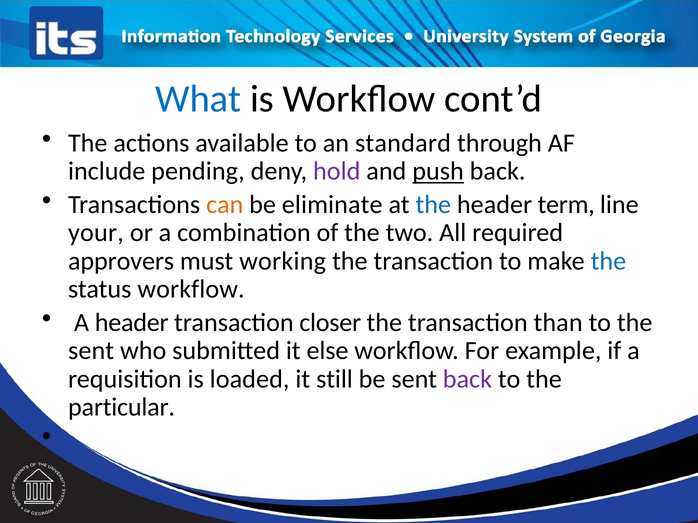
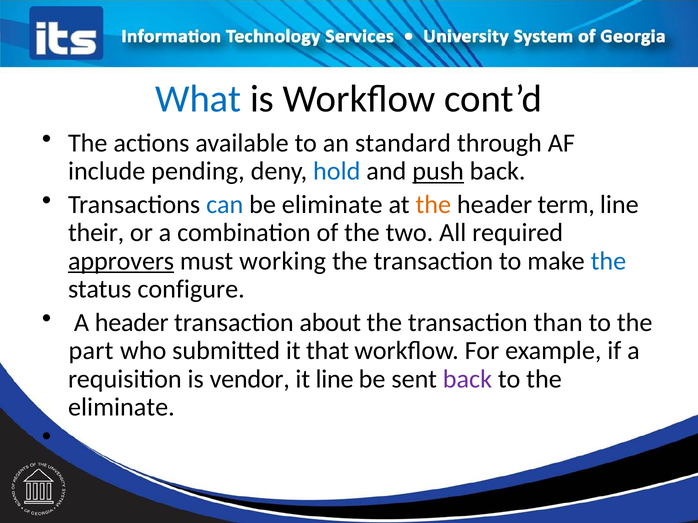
hold colour: purple -> blue
can colour: orange -> blue
the at (433, 205) colour: blue -> orange
your: your -> their
approvers underline: none -> present
status workflow: workflow -> configure
closer: closer -> about
sent at (91, 351): sent -> part
else: else -> that
loaded: loaded -> vendor
it still: still -> line
particular at (122, 408): particular -> eliminate
